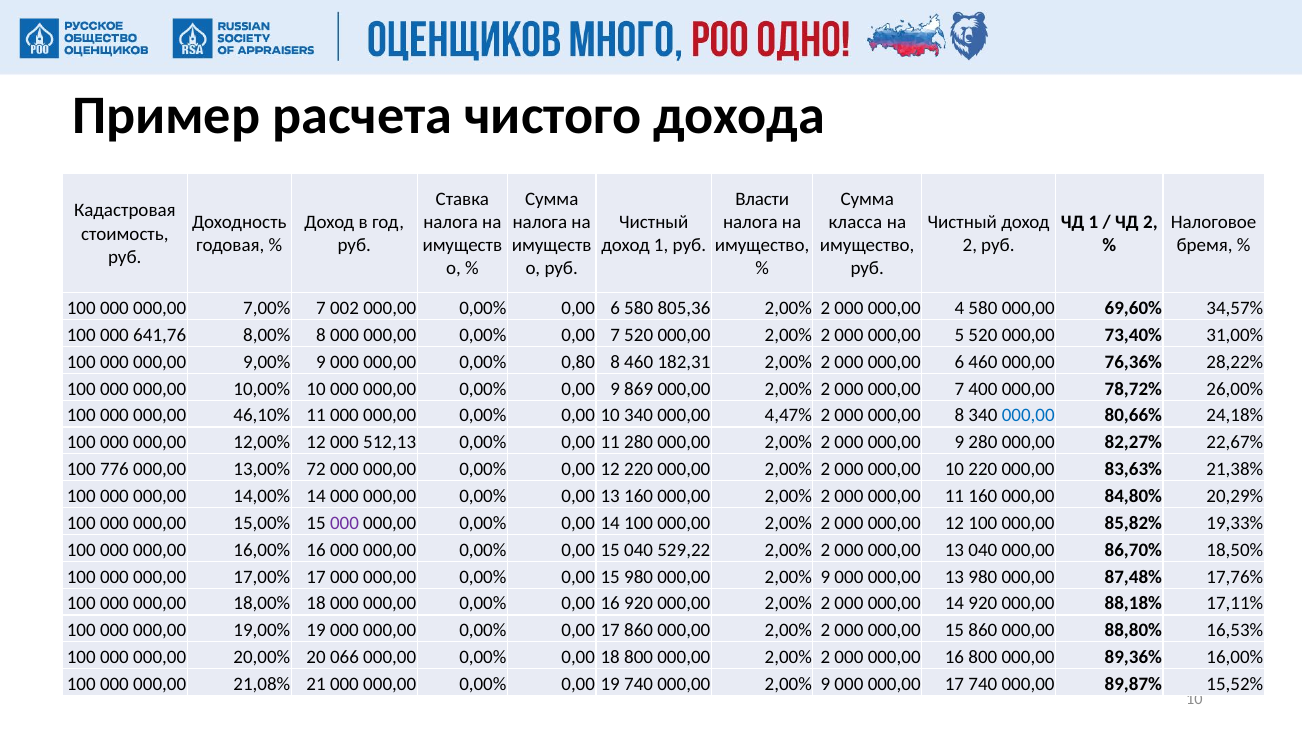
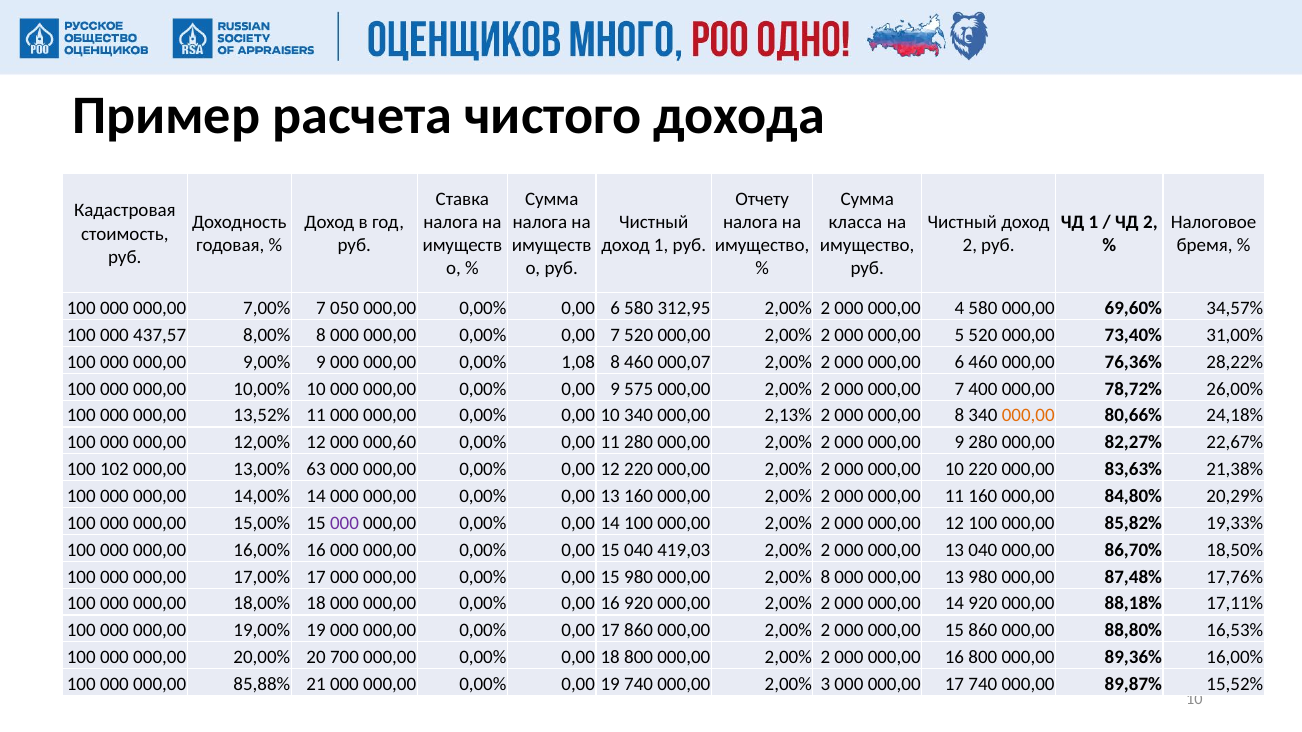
Власти: Власти -> Отчету
002: 002 -> 050
805,36: 805,36 -> 312,95
641,76: 641,76 -> 437,57
0,80: 0,80 -> 1,08
182,31: 182,31 -> 000,07
869: 869 -> 575
46,10%: 46,10% -> 13,52%
4,47%: 4,47% -> 2,13%
000,00 at (1028, 416) colour: blue -> orange
512,13: 512,13 -> 000,60
776: 776 -> 102
72: 72 -> 63
529,22: 529,22 -> 419,03
980 000,00 2,00% 9: 9 -> 8
066: 066 -> 700
21,08%: 21,08% -> 85,88%
740 000,00 2,00% 9: 9 -> 3
